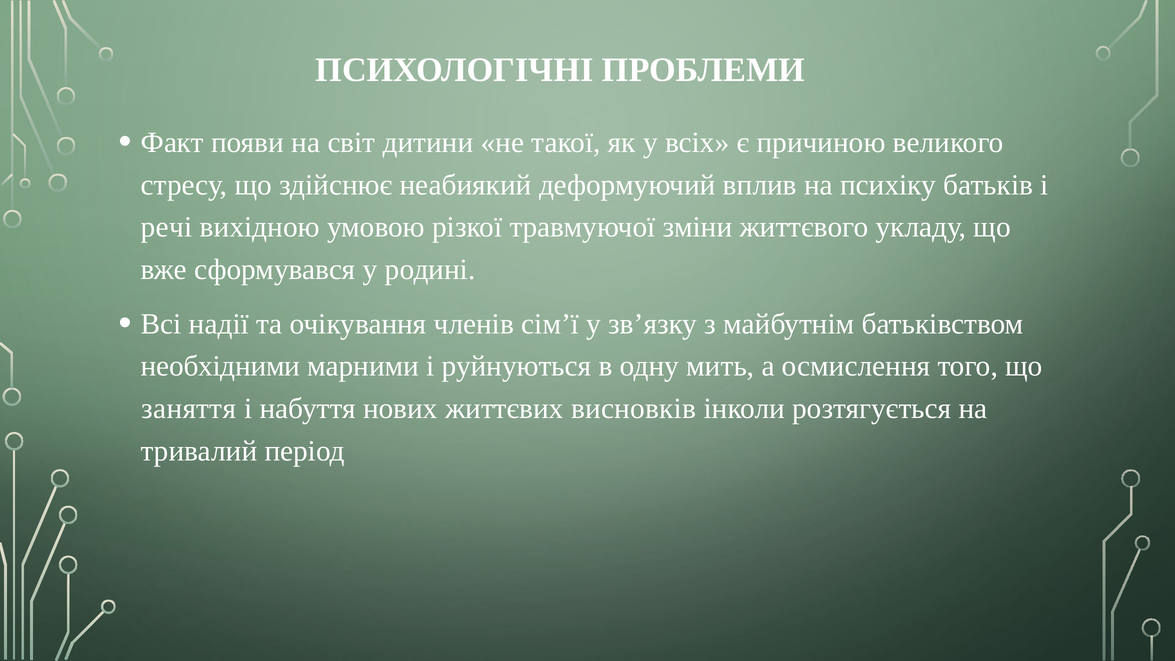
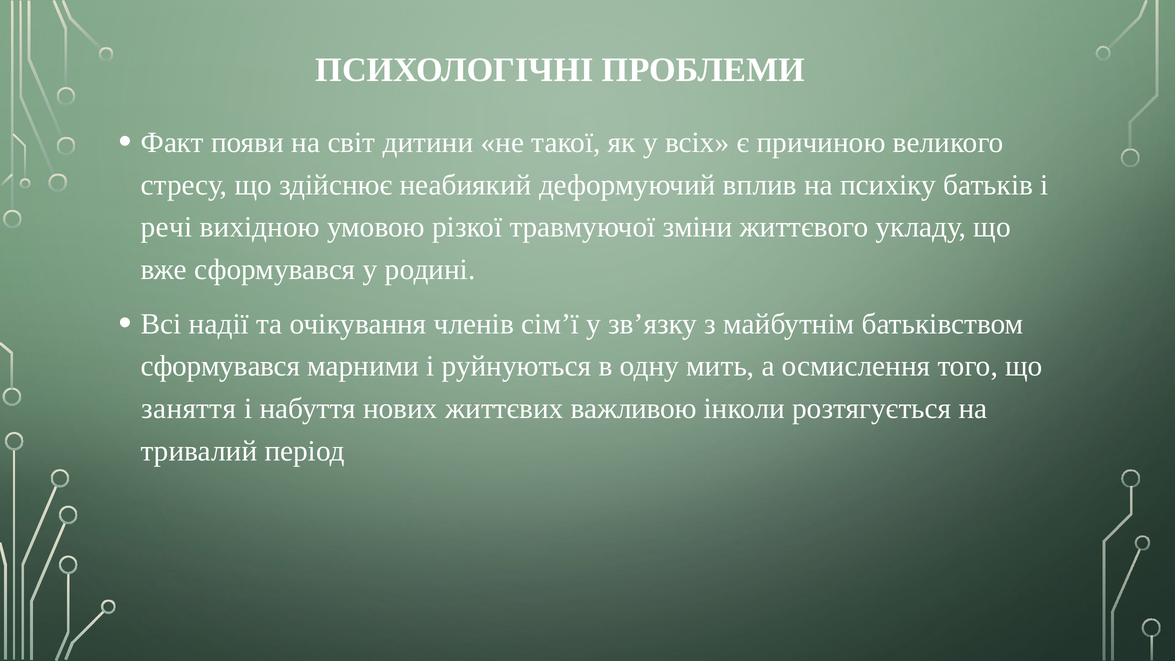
необхідними at (220, 366): необхідними -> сформувався
висновків: висновків -> важливою
